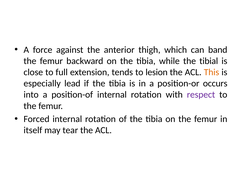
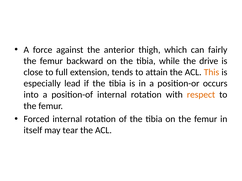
band: band -> fairly
tibial: tibial -> drive
lesion: lesion -> attain
respect colour: purple -> orange
